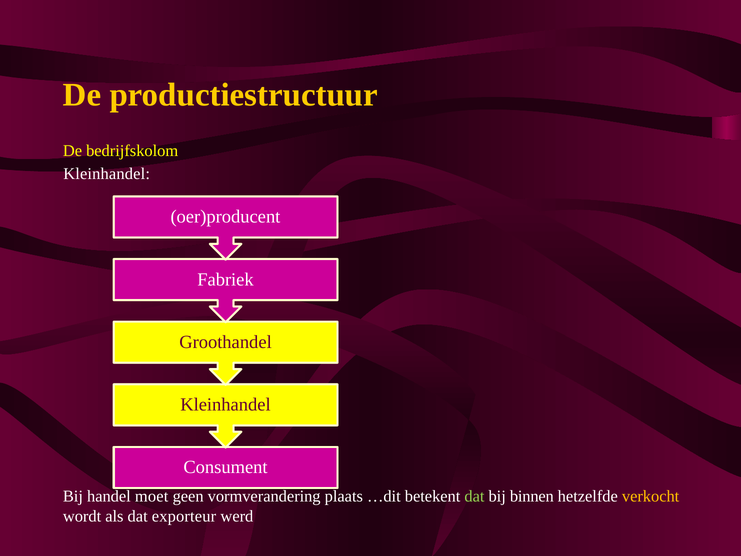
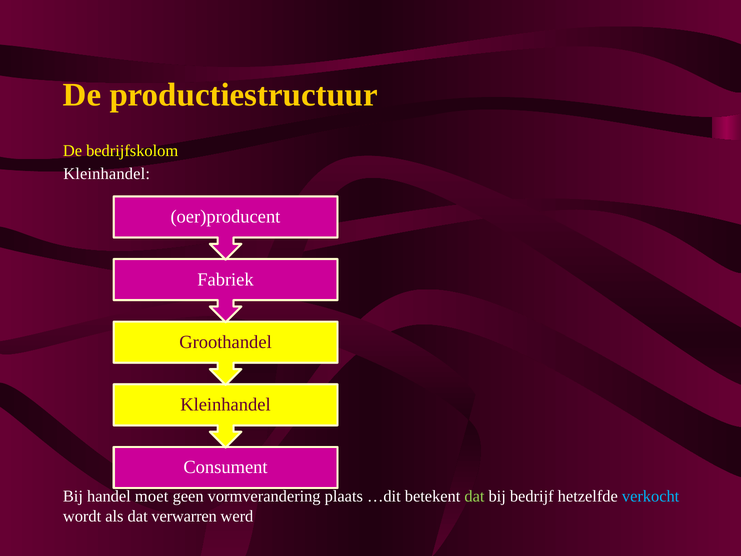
binnen: binnen -> bedrijf
verkocht colour: yellow -> light blue
exporteur: exporteur -> verwarren
